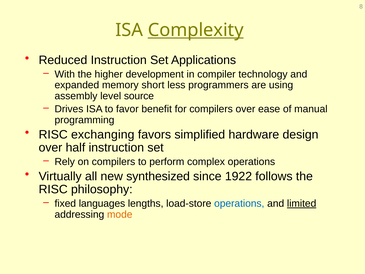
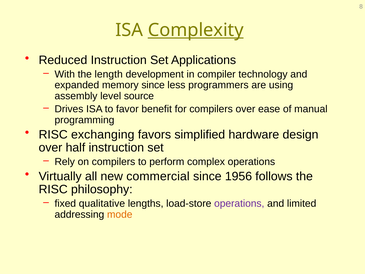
higher: higher -> length
memory short: short -> since
synthesized: synthesized -> commercial
1922: 1922 -> 1956
languages: languages -> qualitative
operations at (239, 203) colour: blue -> purple
limited underline: present -> none
